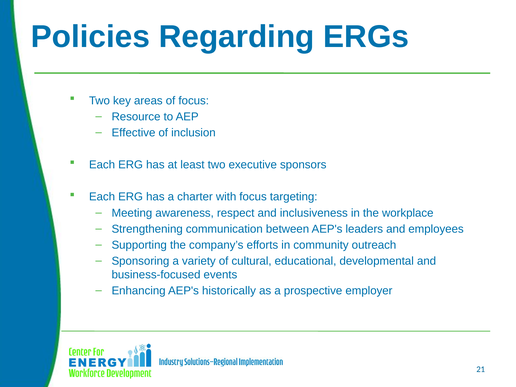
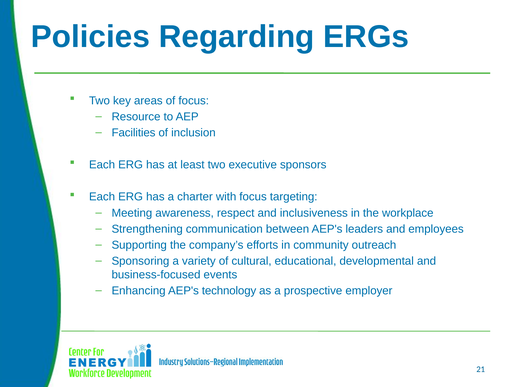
Effective: Effective -> Facilities
historically: historically -> technology
